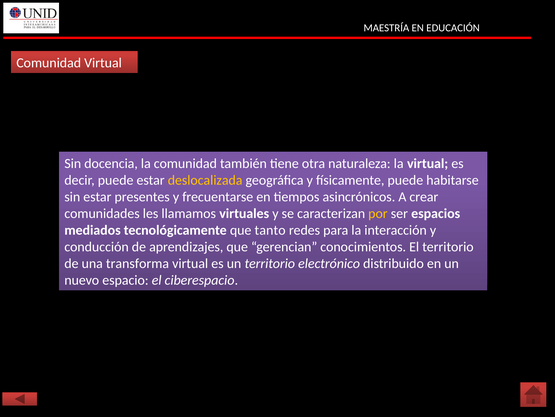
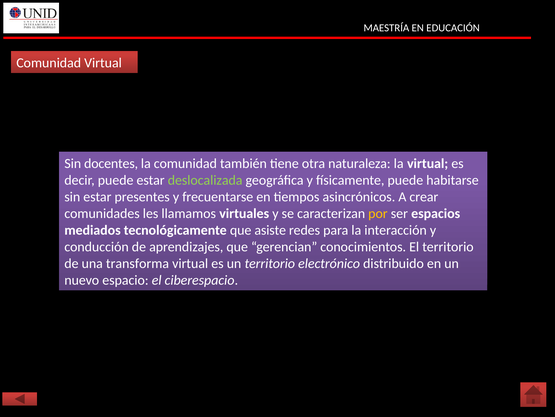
docencia: docencia -> docentes
deslocalizada colour: yellow -> light green
tanto: tanto -> asiste
